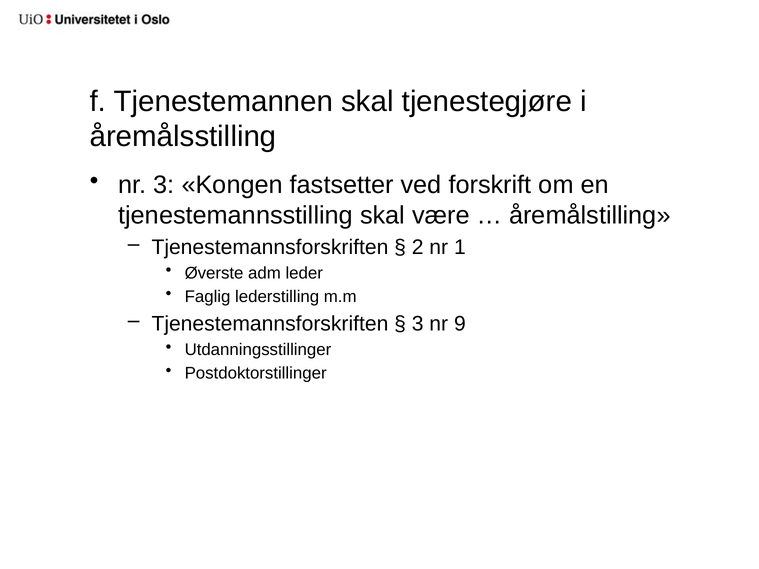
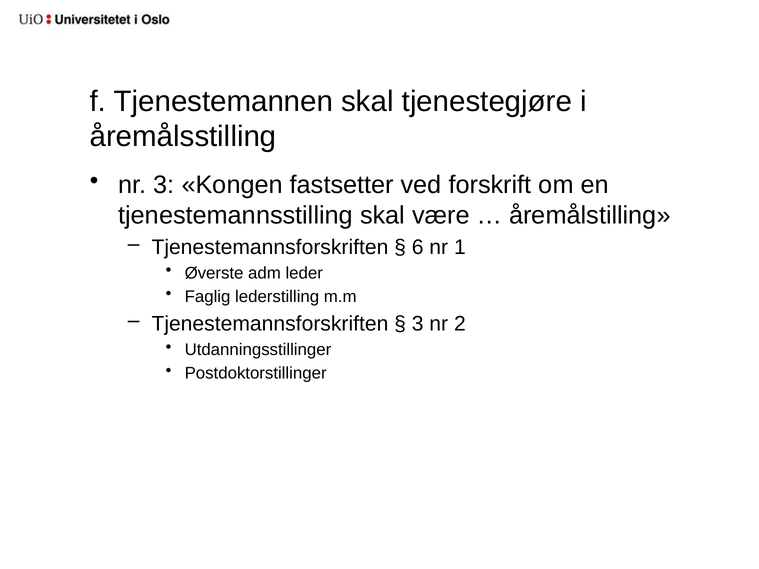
2: 2 -> 6
9: 9 -> 2
